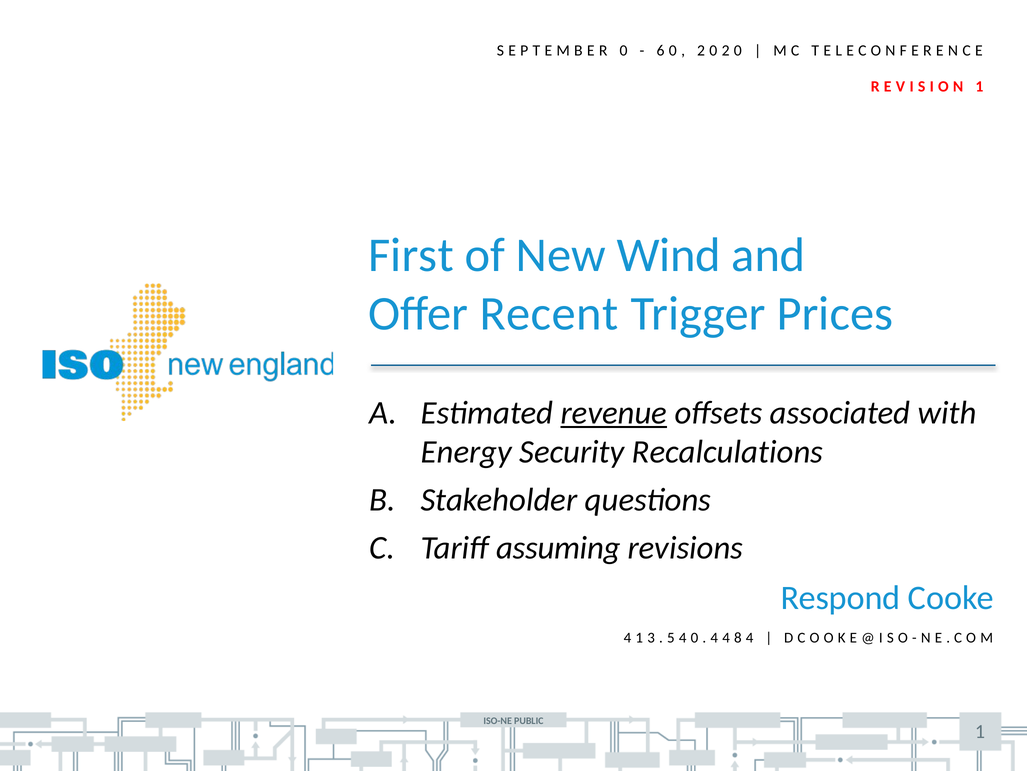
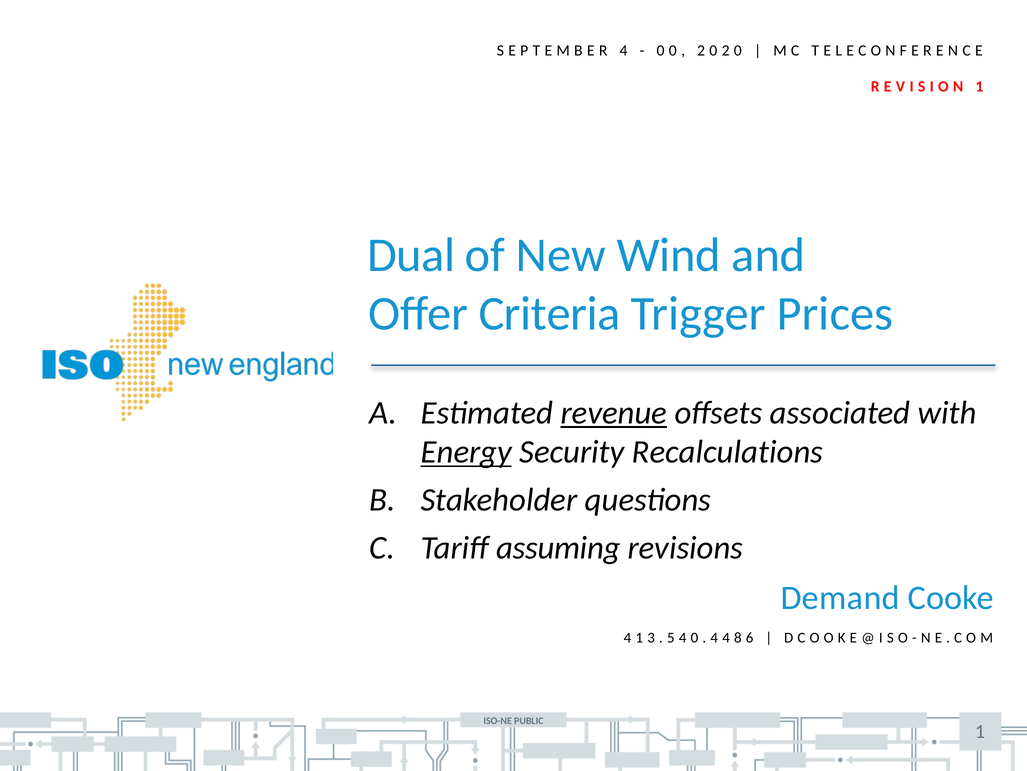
0 at (624, 51): 0 -> 4
6 at (660, 51): 6 -> 0
First: First -> Dual
Recent: Recent -> Criteria
Energy underline: none -> present
Respond: Respond -> Demand
8 4: 4 -> 6
